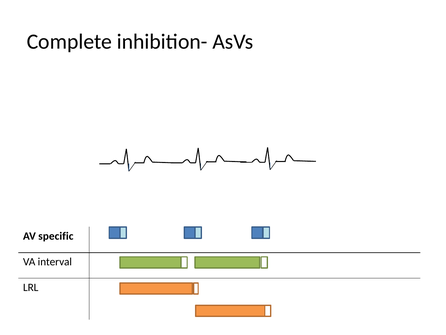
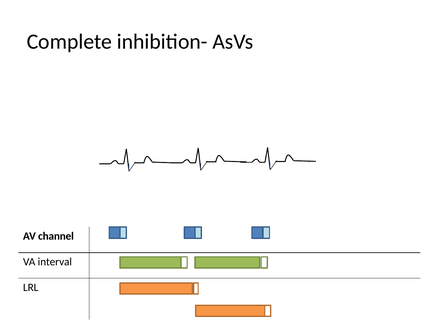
specific: specific -> channel
